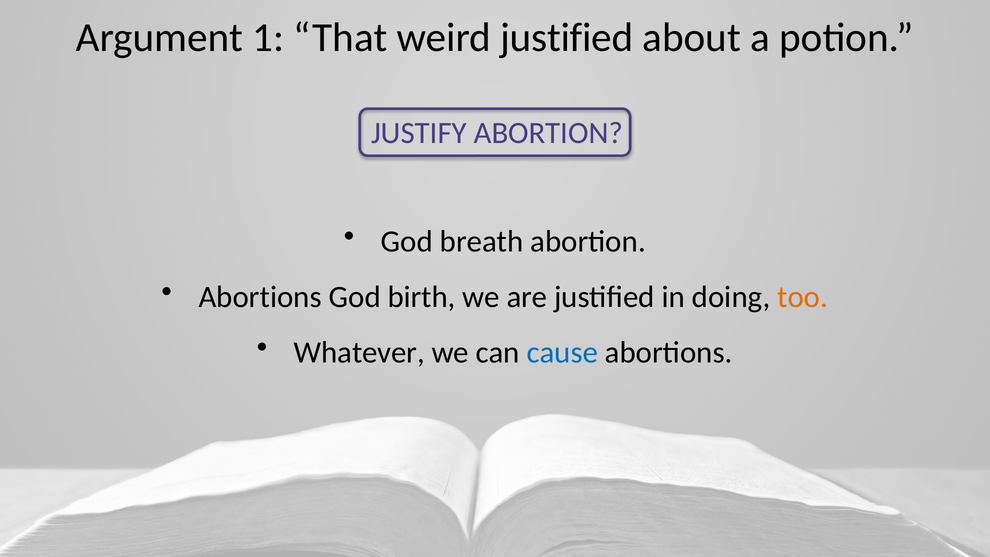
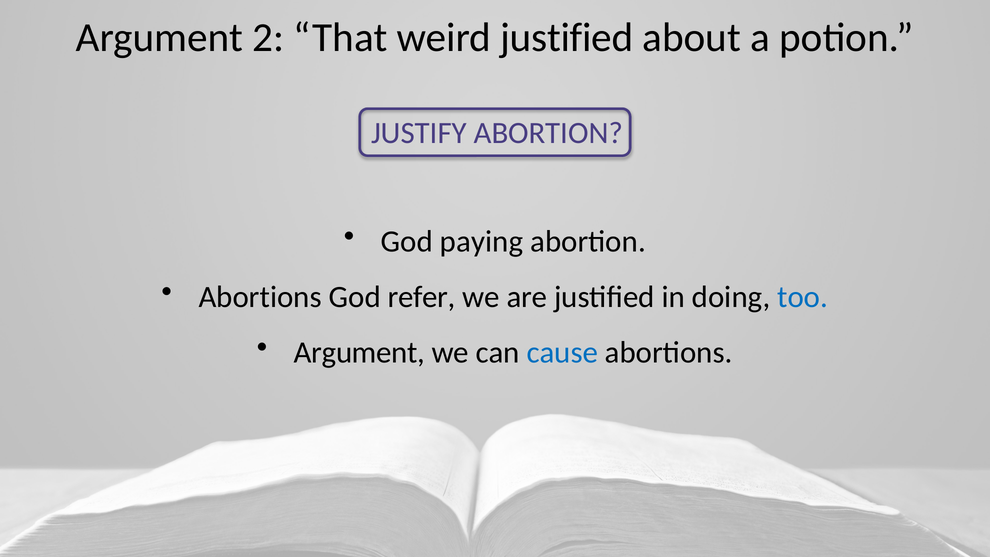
1: 1 -> 2
breath: breath -> paying
birth: birth -> refer
too colour: orange -> blue
Whatever at (359, 353): Whatever -> Argument
